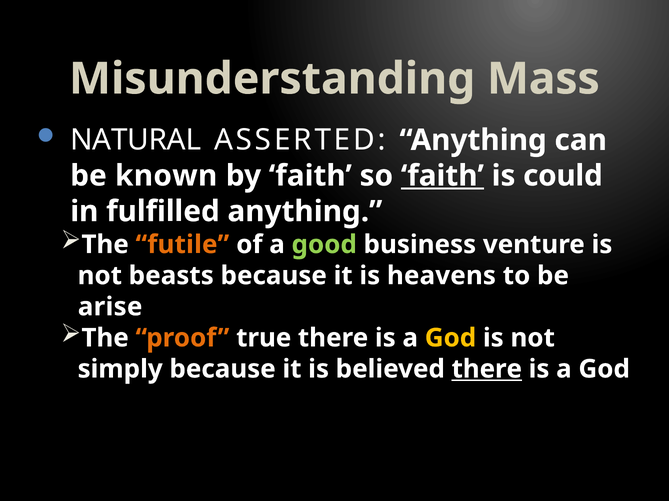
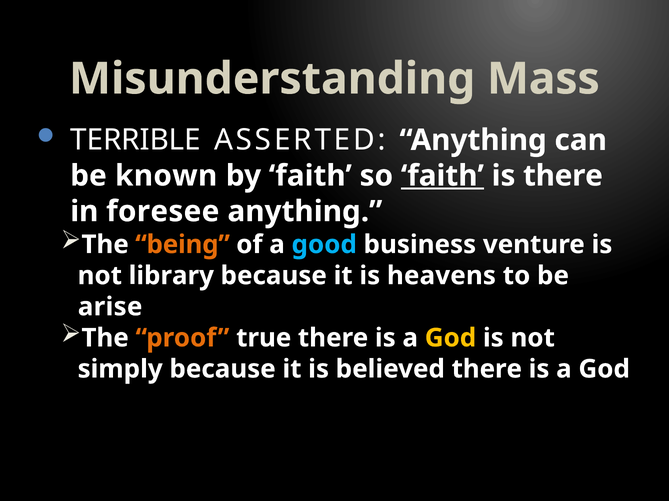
NATURAL: NATURAL -> TERRIBLE
is could: could -> there
fulfilled: fulfilled -> foresee
futile: futile -> being
good colour: light green -> light blue
beasts: beasts -> library
there at (487, 370) underline: present -> none
